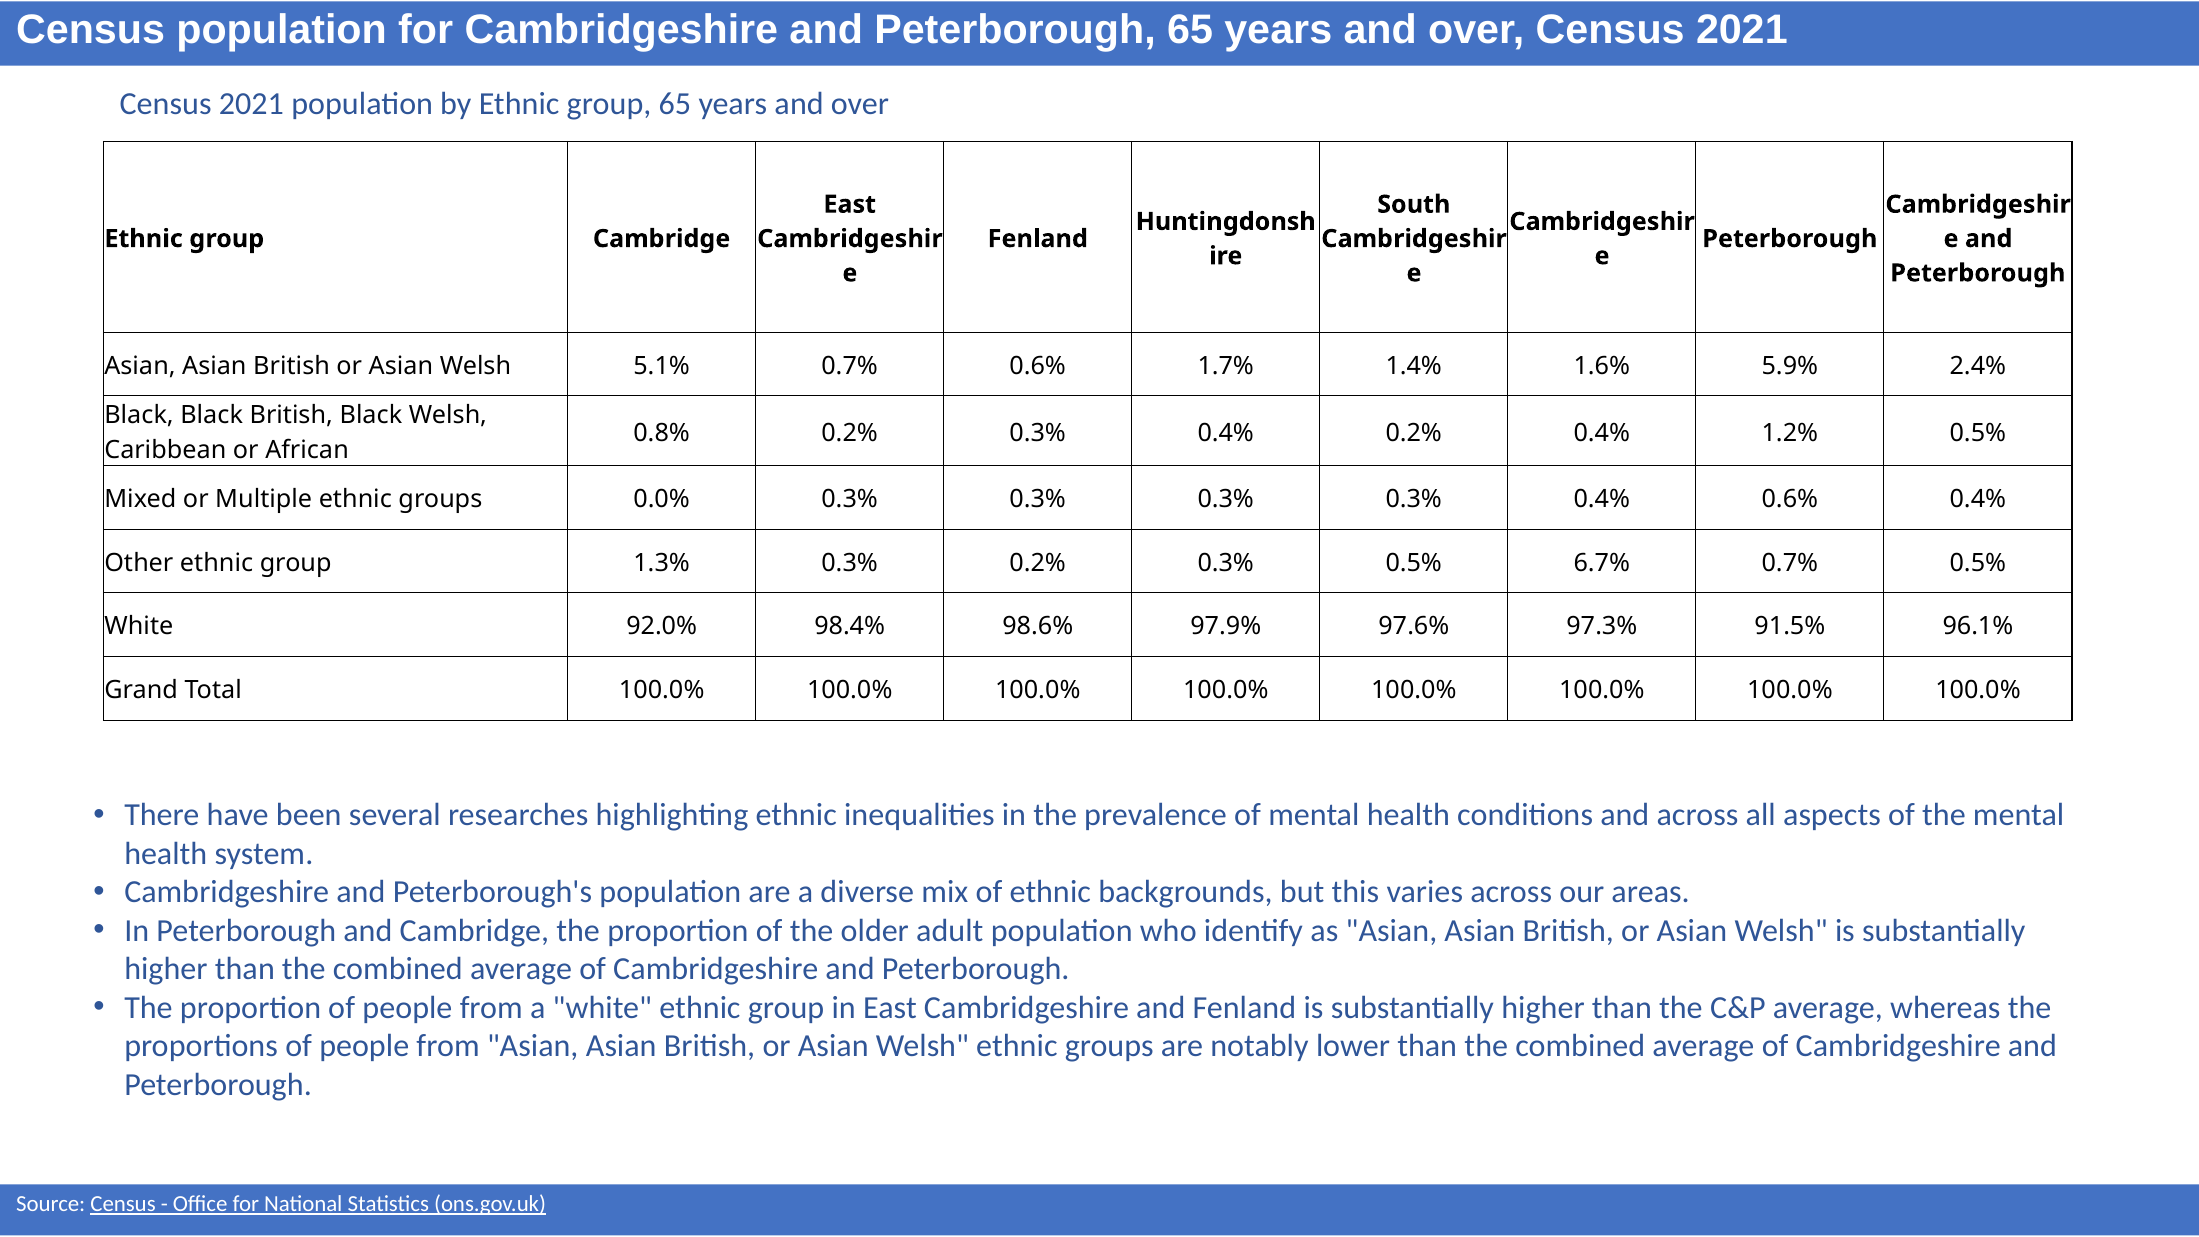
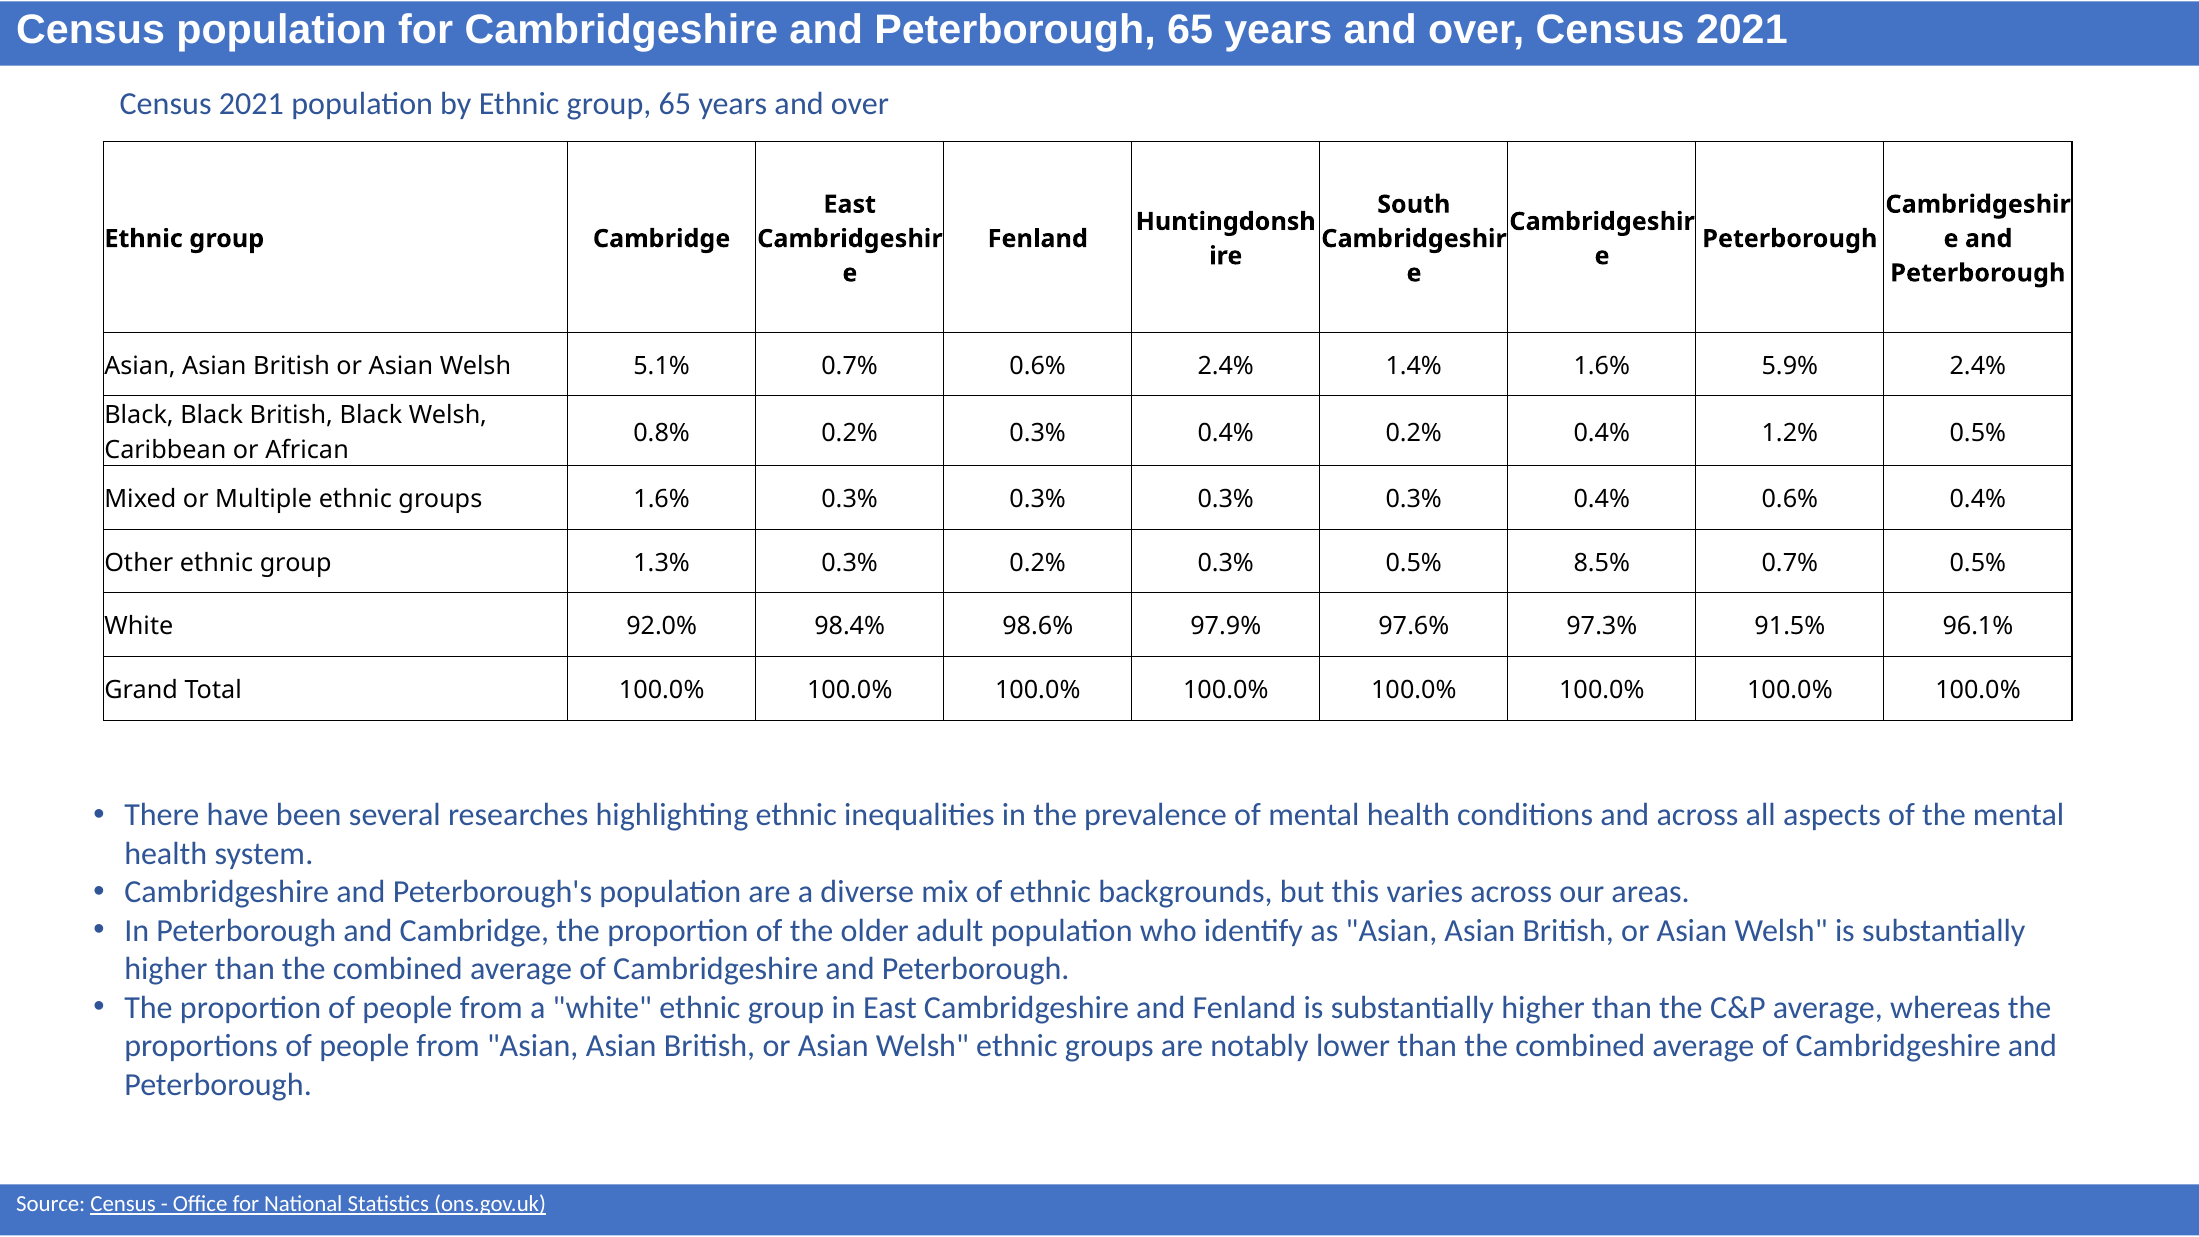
0.6% 1.7%: 1.7% -> 2.4%
groups 0.0%: 0.0% -> 1.6%
6.7%: 6.7% -> 8.5%
